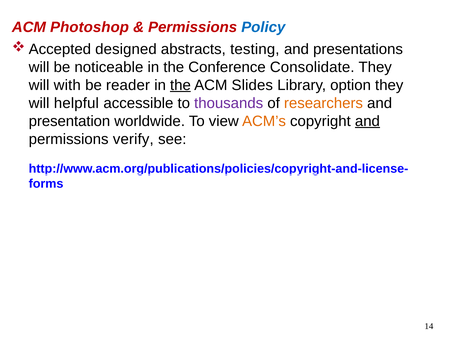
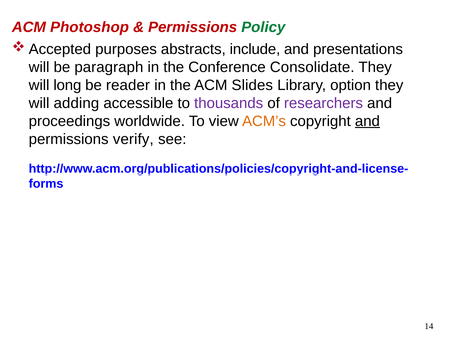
Policy colour: blue -> green
designed: designed -> purposes
testing: testing -> include
noticeable: noticeable -> paragraph
with: with -> long
the at (180, 85) underline: present -> none
helpful: helpful -> adding
researchers colour: orange -> purple
presentation: presentation -> proceedings
